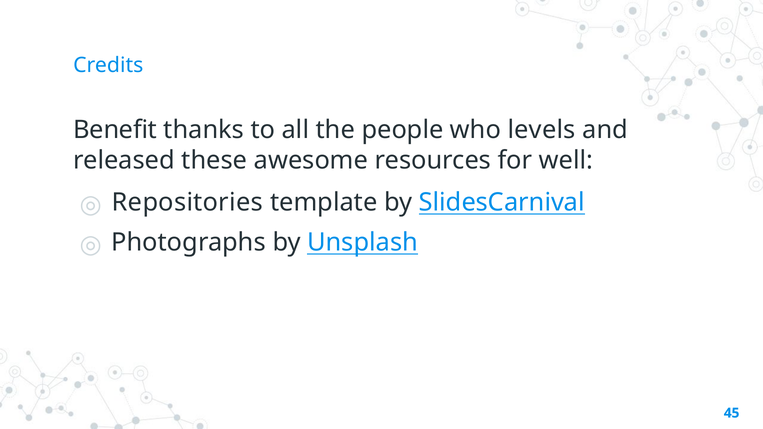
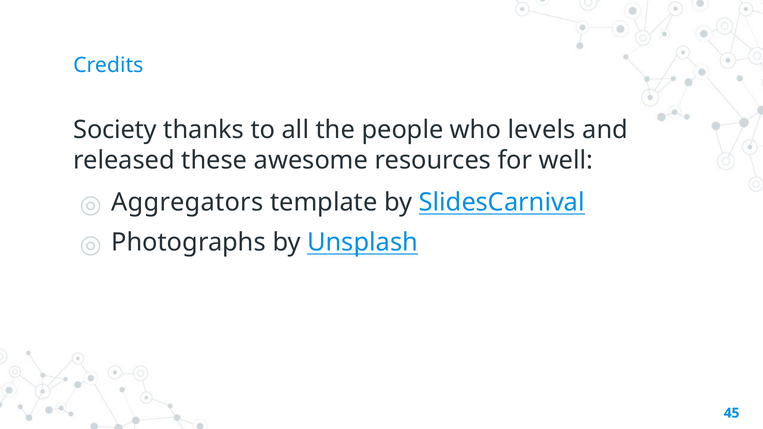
Benefit: Benefit -> Society
Repositories: Repositories -> Aggregators
